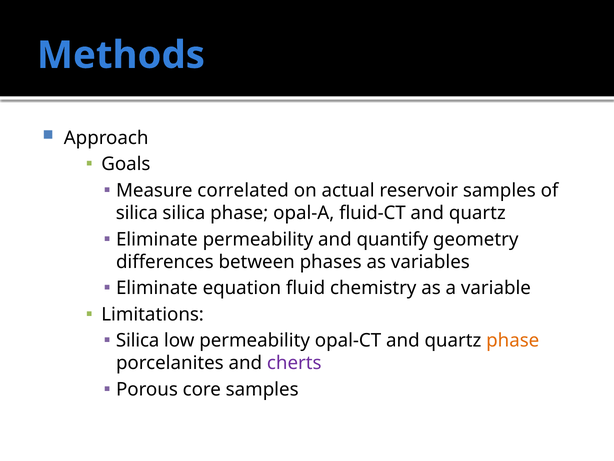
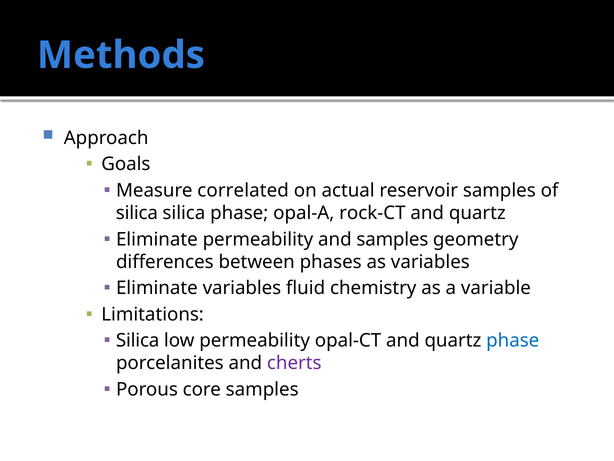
fluid-CT: fluid-CT -> rock-CT
and quantify: quantify -> samples
Eliminate equation: equation -> variables
phase at (513, 340) colour: orange -> blue
